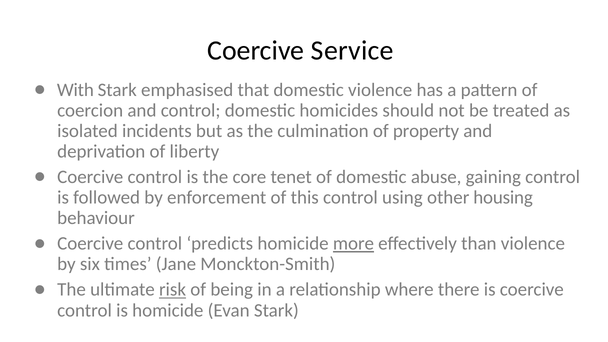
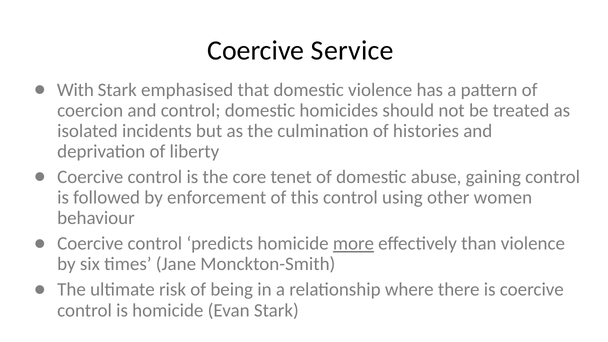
property: property -> histories
housing: housing -> women
risk underline: present -> none
